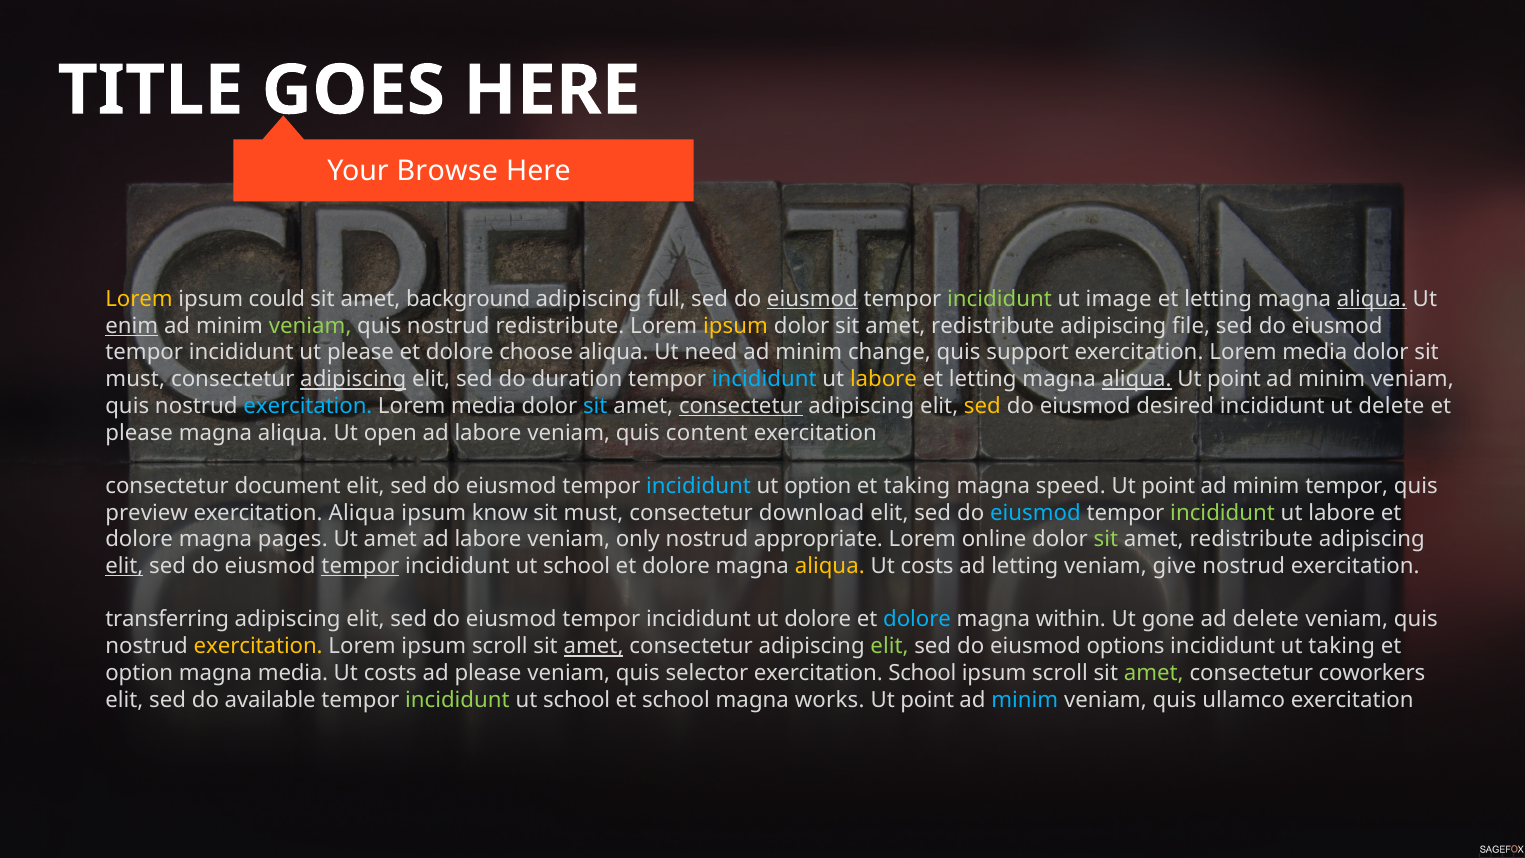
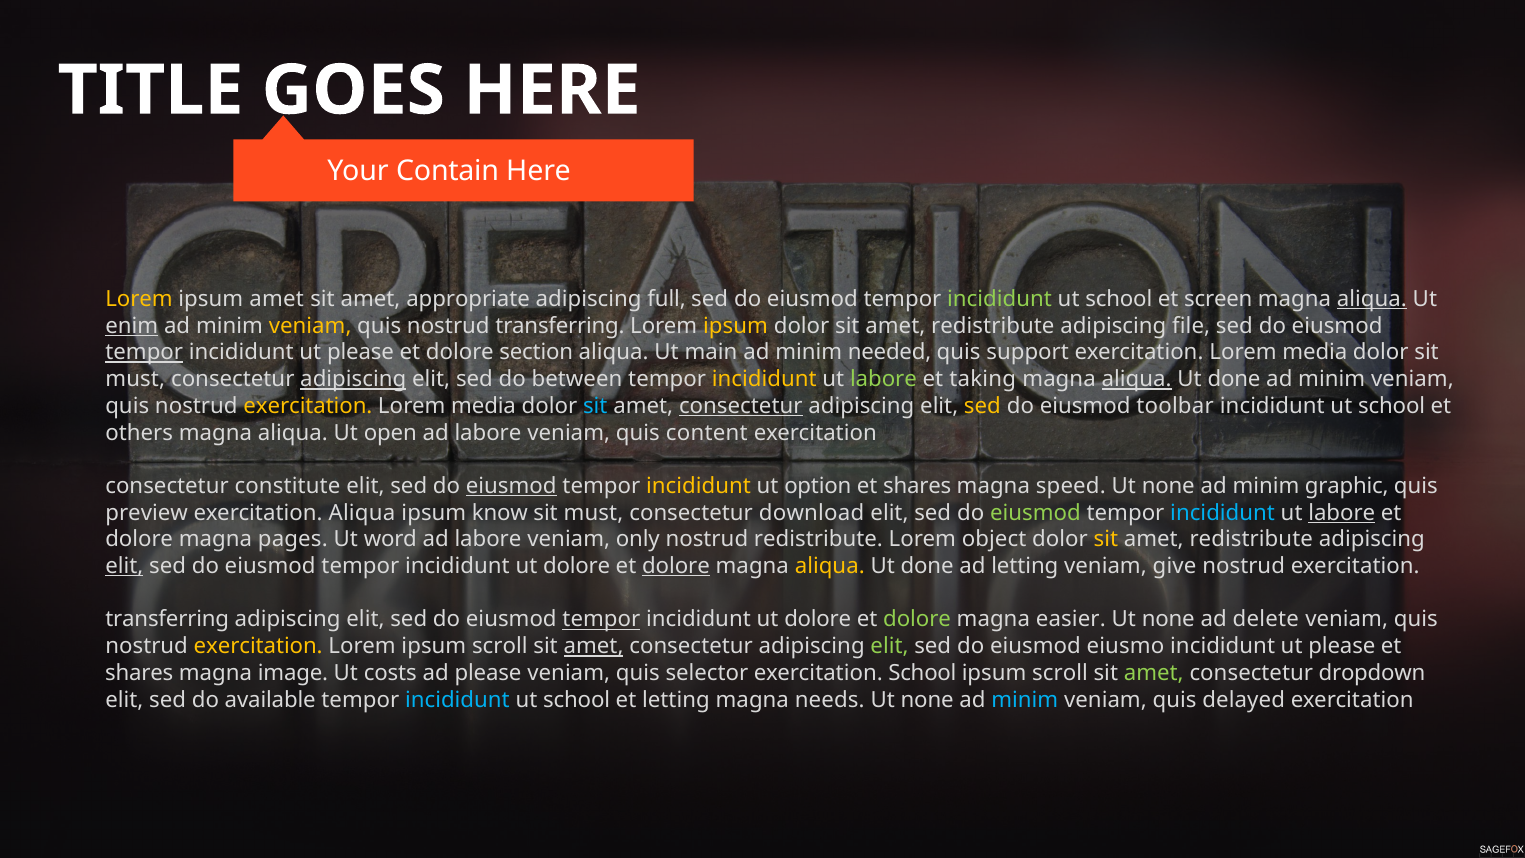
Browse: Browse -> Contain
ipsum could: could -> amet
background: background -> appropriate
eiusmod at (812, 299) underline: present -> none
image at (1119, 299): image -> school
letting at (1218, 299): letting -> screen
veniam at (310, 326) colour: light green -> yellow
nostrud redistribute: redistribute -> transferring
tempor at (144, 352) underline: none -> present
choose: choose -> section
need: need -> main
change: change -> needed
duration: duration -> between
incididunt at (764, 379) colour: light blue -> yellow
labore at (883, 379) colour: yellow -> light green
letting at (983, 379): letting -> taking
point at (1234, 379): point -> done
exercitation at (308, 406) colour: light blue -> yellow
desired: desired -> toolbar
delete at (1391, 406): delete -> school
please at (139, 433): please -> others
document: document -> constitute
eiusmod at (511, 486) underline: none -> present
incididunt at (699, 486) colour: light blue -> yellow
taking at (917, 486): taking -> shares
point at (1168, 486): point -> none
minim tempor: tempor -> graphic
eiusmod at (1035, 513) colour: light blue -> light green
incididunt at (1223, 513) colour: light green -> light blue
labore at (1342, 513) underline: none -> present
Ut amet: amet -> word
nostrud appropriate: appropriate -> redistribute
online: online -> object
sit at (1106, 539) colour: light green -> yellow
tempor at (360, 566) underline: present -> none
school at (577, 566): school -> dolore
dolore at (676, 566) underline: none -> present
costs at (927, 566): costs -> done
tempor at (601, 620) underline: none -> present
dolore at (917, 620) colour: light blue -> light green
within: within -> easier
gone at (1168, 620): gone -> none
options: options -> eiusmo
taking at (1342, 646): taking -> please
option at (139, 673): option -> shares
magna media: media -> image
coworkers: coworkers -> dropdown
incididunt at (457, 700) colour: light green -> light blue
et school: school -> letting
works: works -> needs
point at (927, 700): point -> none
ullamco: ullamco -> delayed
